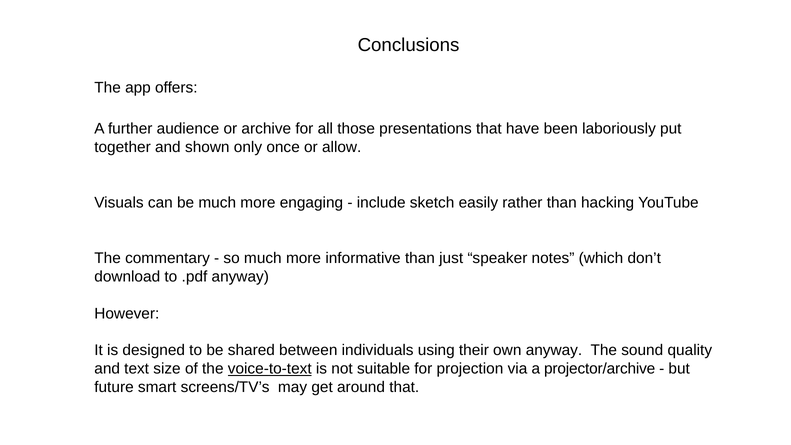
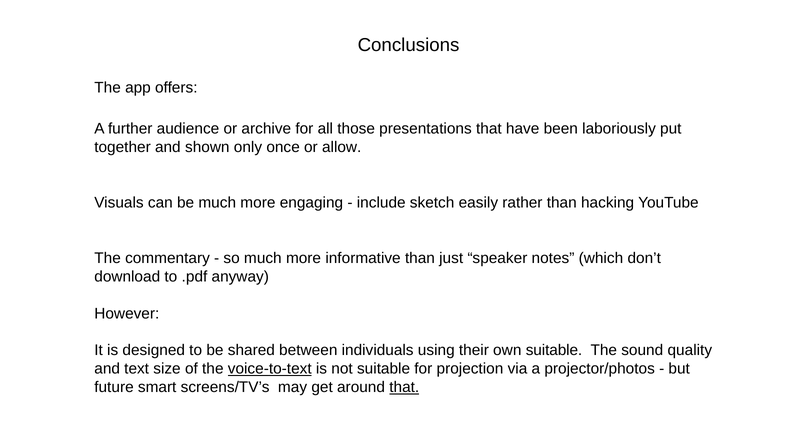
own anyway: anyway -> suitable
projector/archive: projector/archive -> projector/photos
that at (404, 387) underline: none -> present
